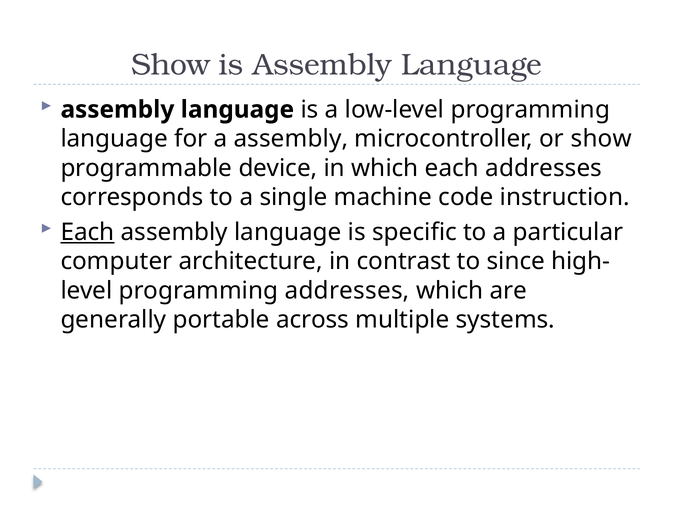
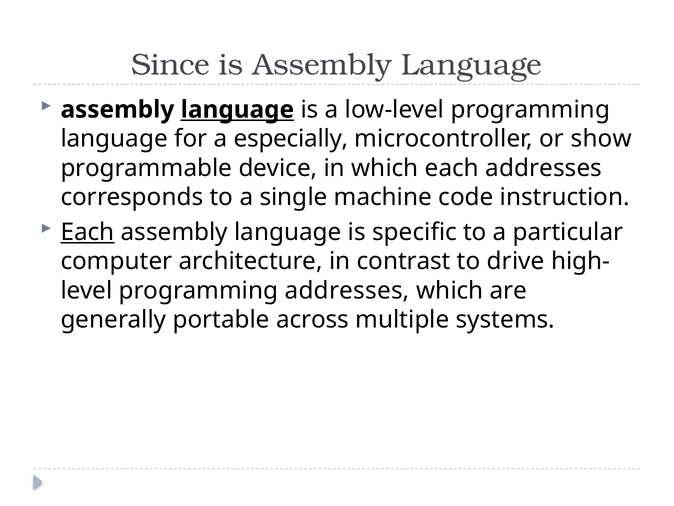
Show at (171, 65): Show -> Since
language at (237, 109) underline: none -> present
a assembly: assembly -> especially
since: since -> drive
